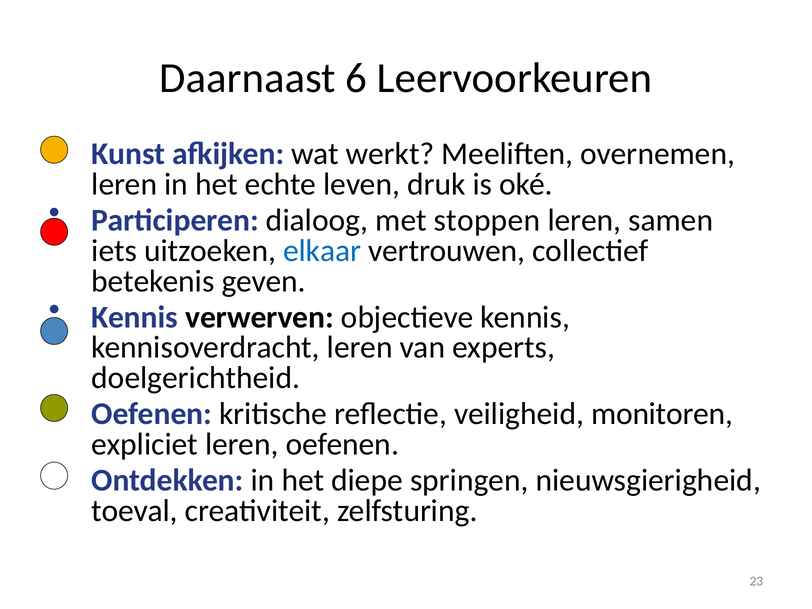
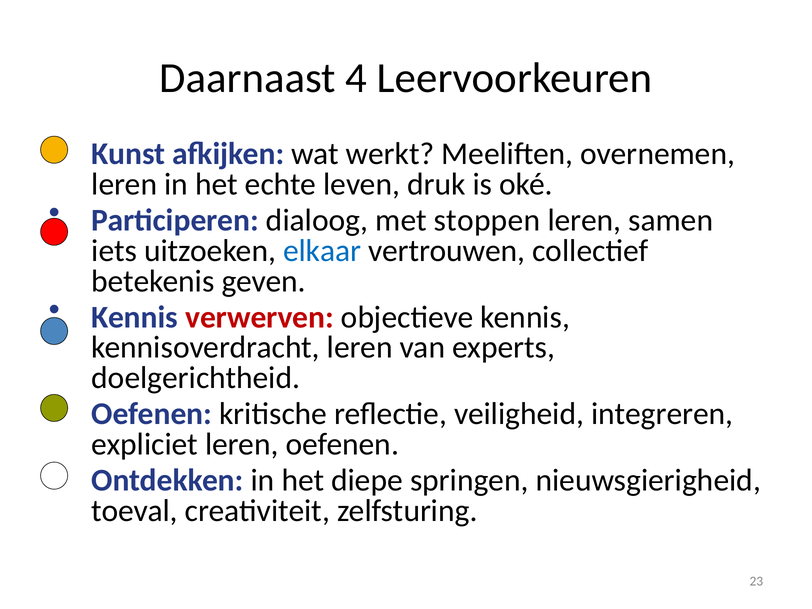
6: 6 -> 4
verwerven colour: black -> red
monitoren: monitoren -> integreren
